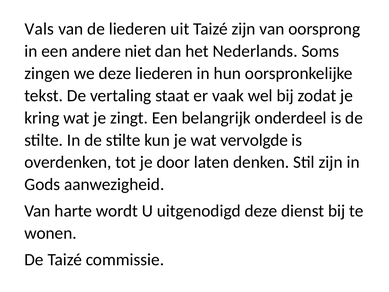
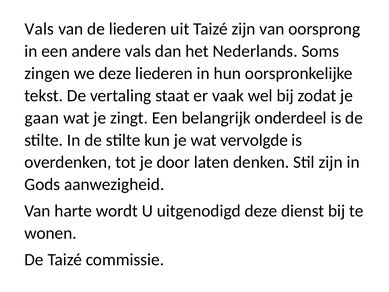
andere niet: niet -> vals
kring: kring -> gaan
